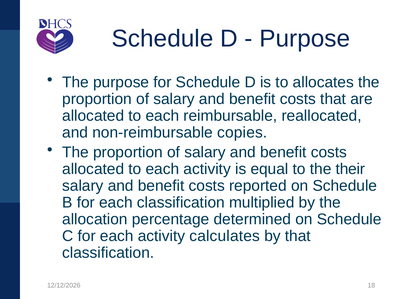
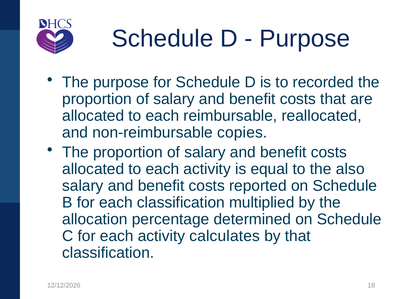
allocates: allocates -> recorded
their: their -> also
